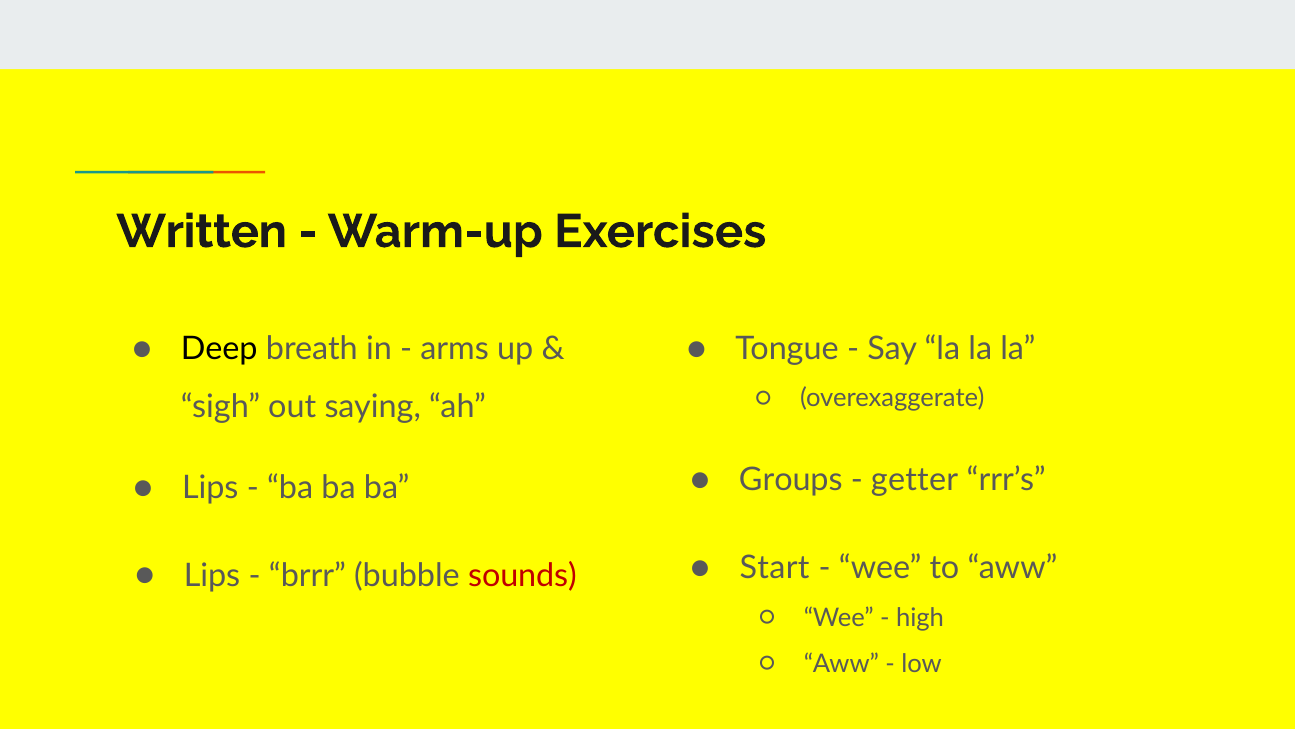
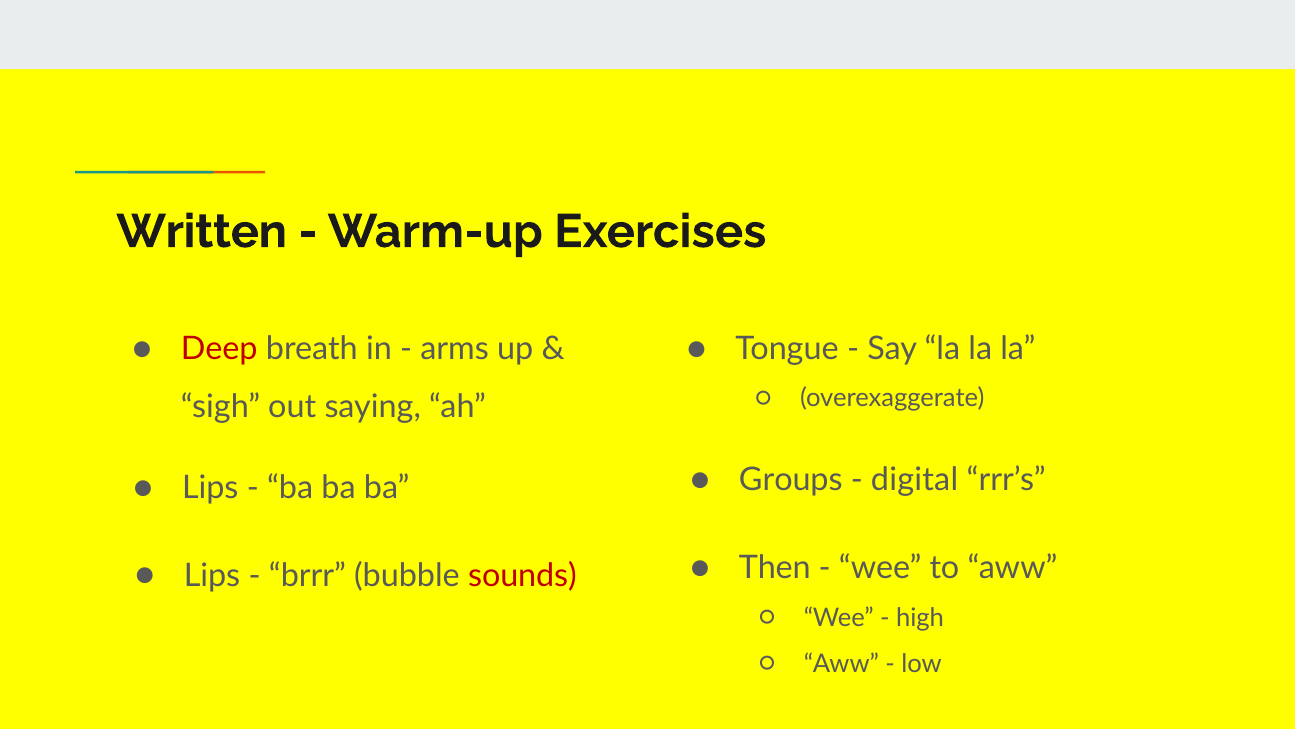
Deep colour: black -> red
getter: getter -> digital
Start: Start -> Then
